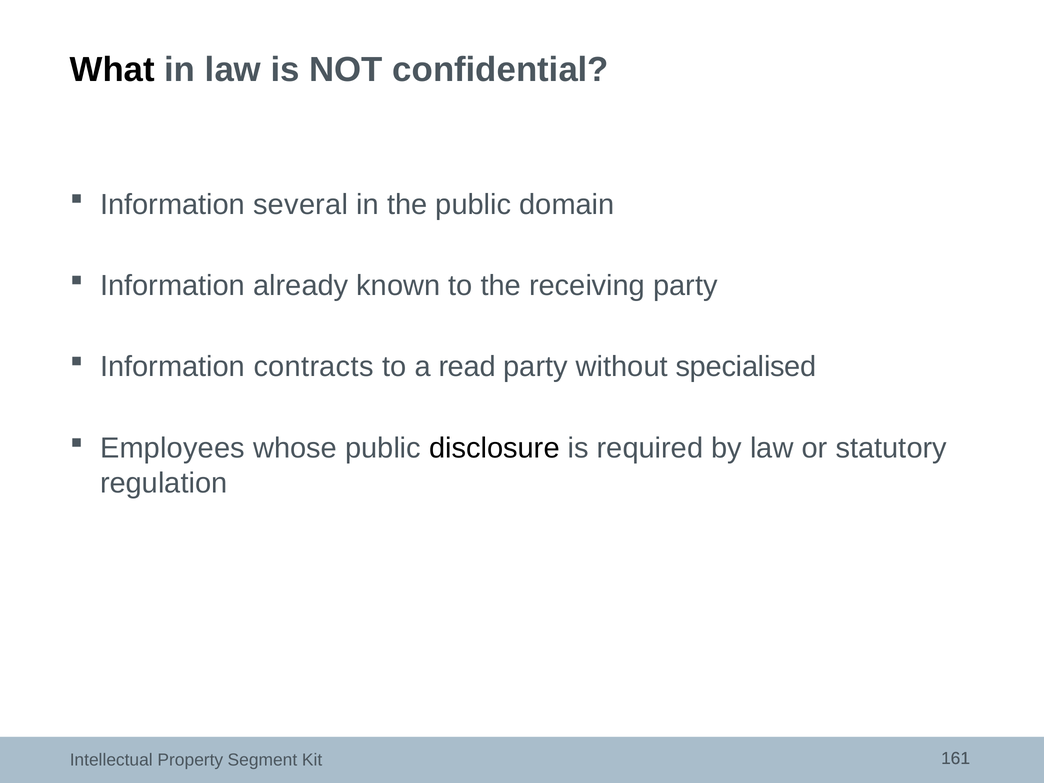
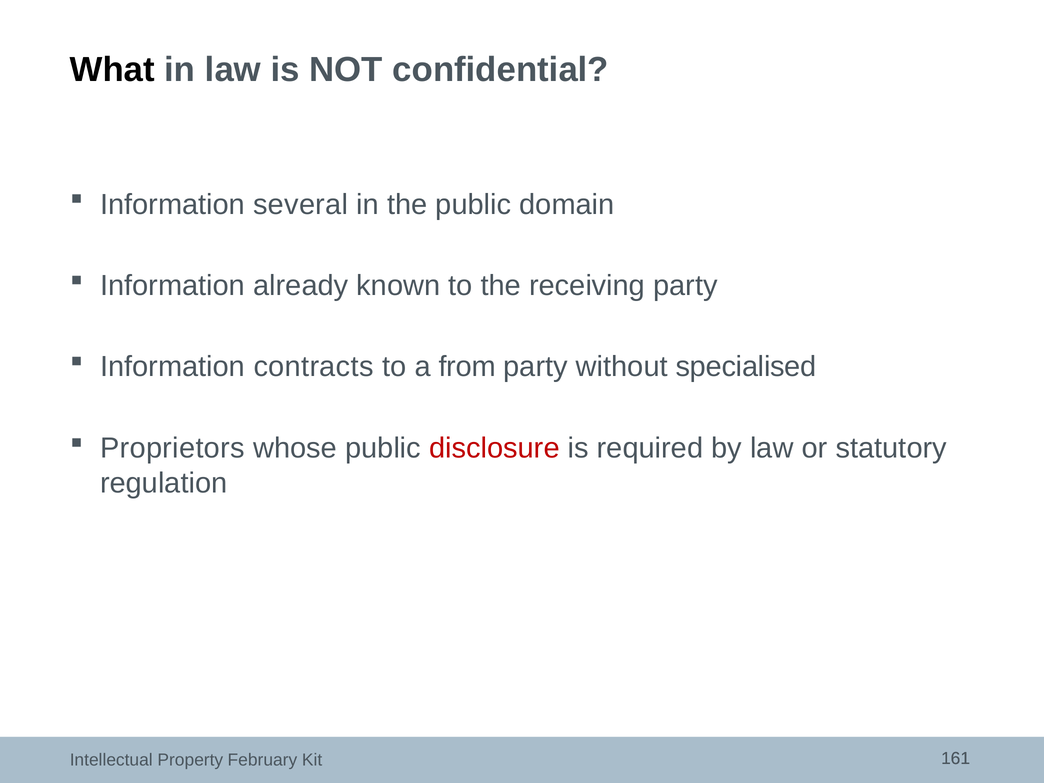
read: read -> from
Employees: Employees -> Proprietors
disclosure colour: black -> red
Segment: Segment -> February
